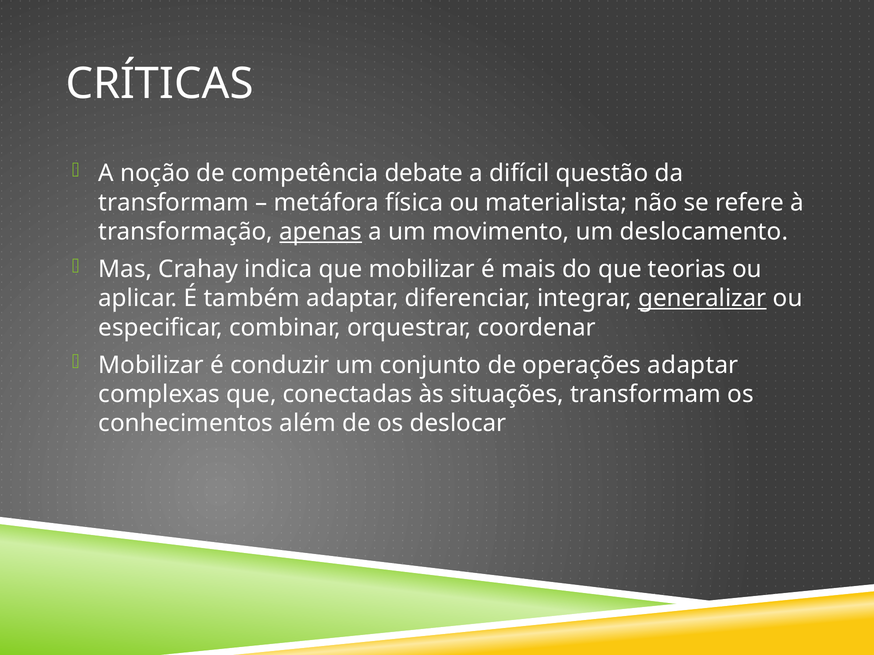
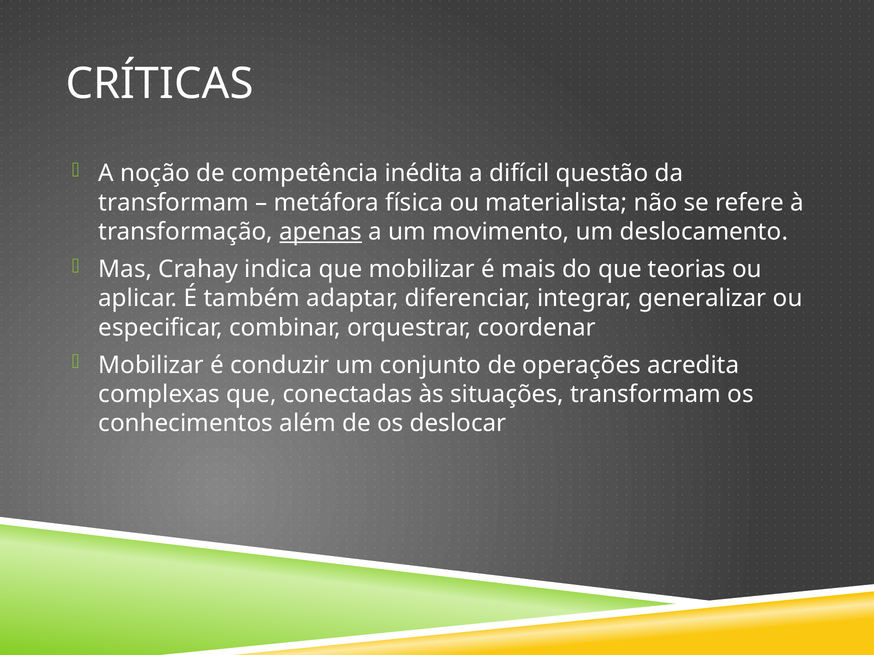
debate: debate -> inédita
generalizar underline: present -> none
operações adaptar: adaptar -> acredita
